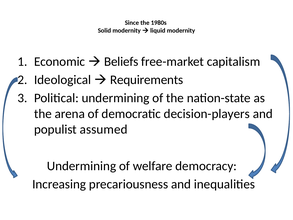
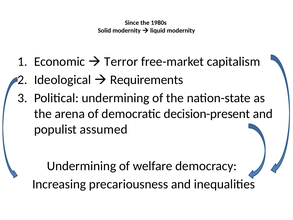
Beliefs: Beliefs -> Terror
decision-players: decision-players -> decision-present
